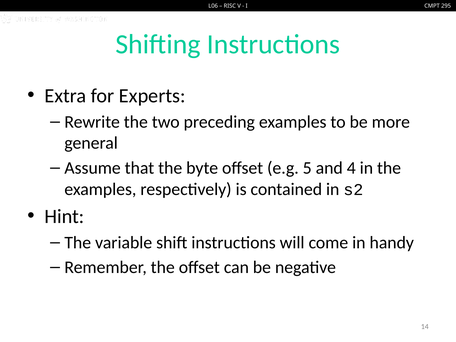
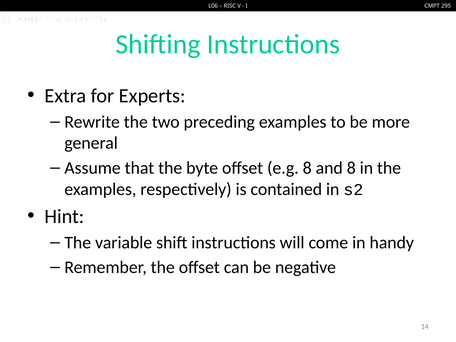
e.g 5: 5 -> 8
and 4: 4 -> 8
